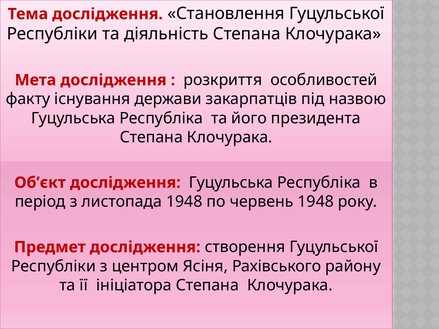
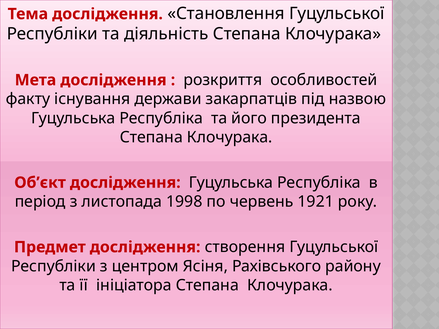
листопада 1948: 1948 -> 1998
червень 1948: 1948 -> 1921
